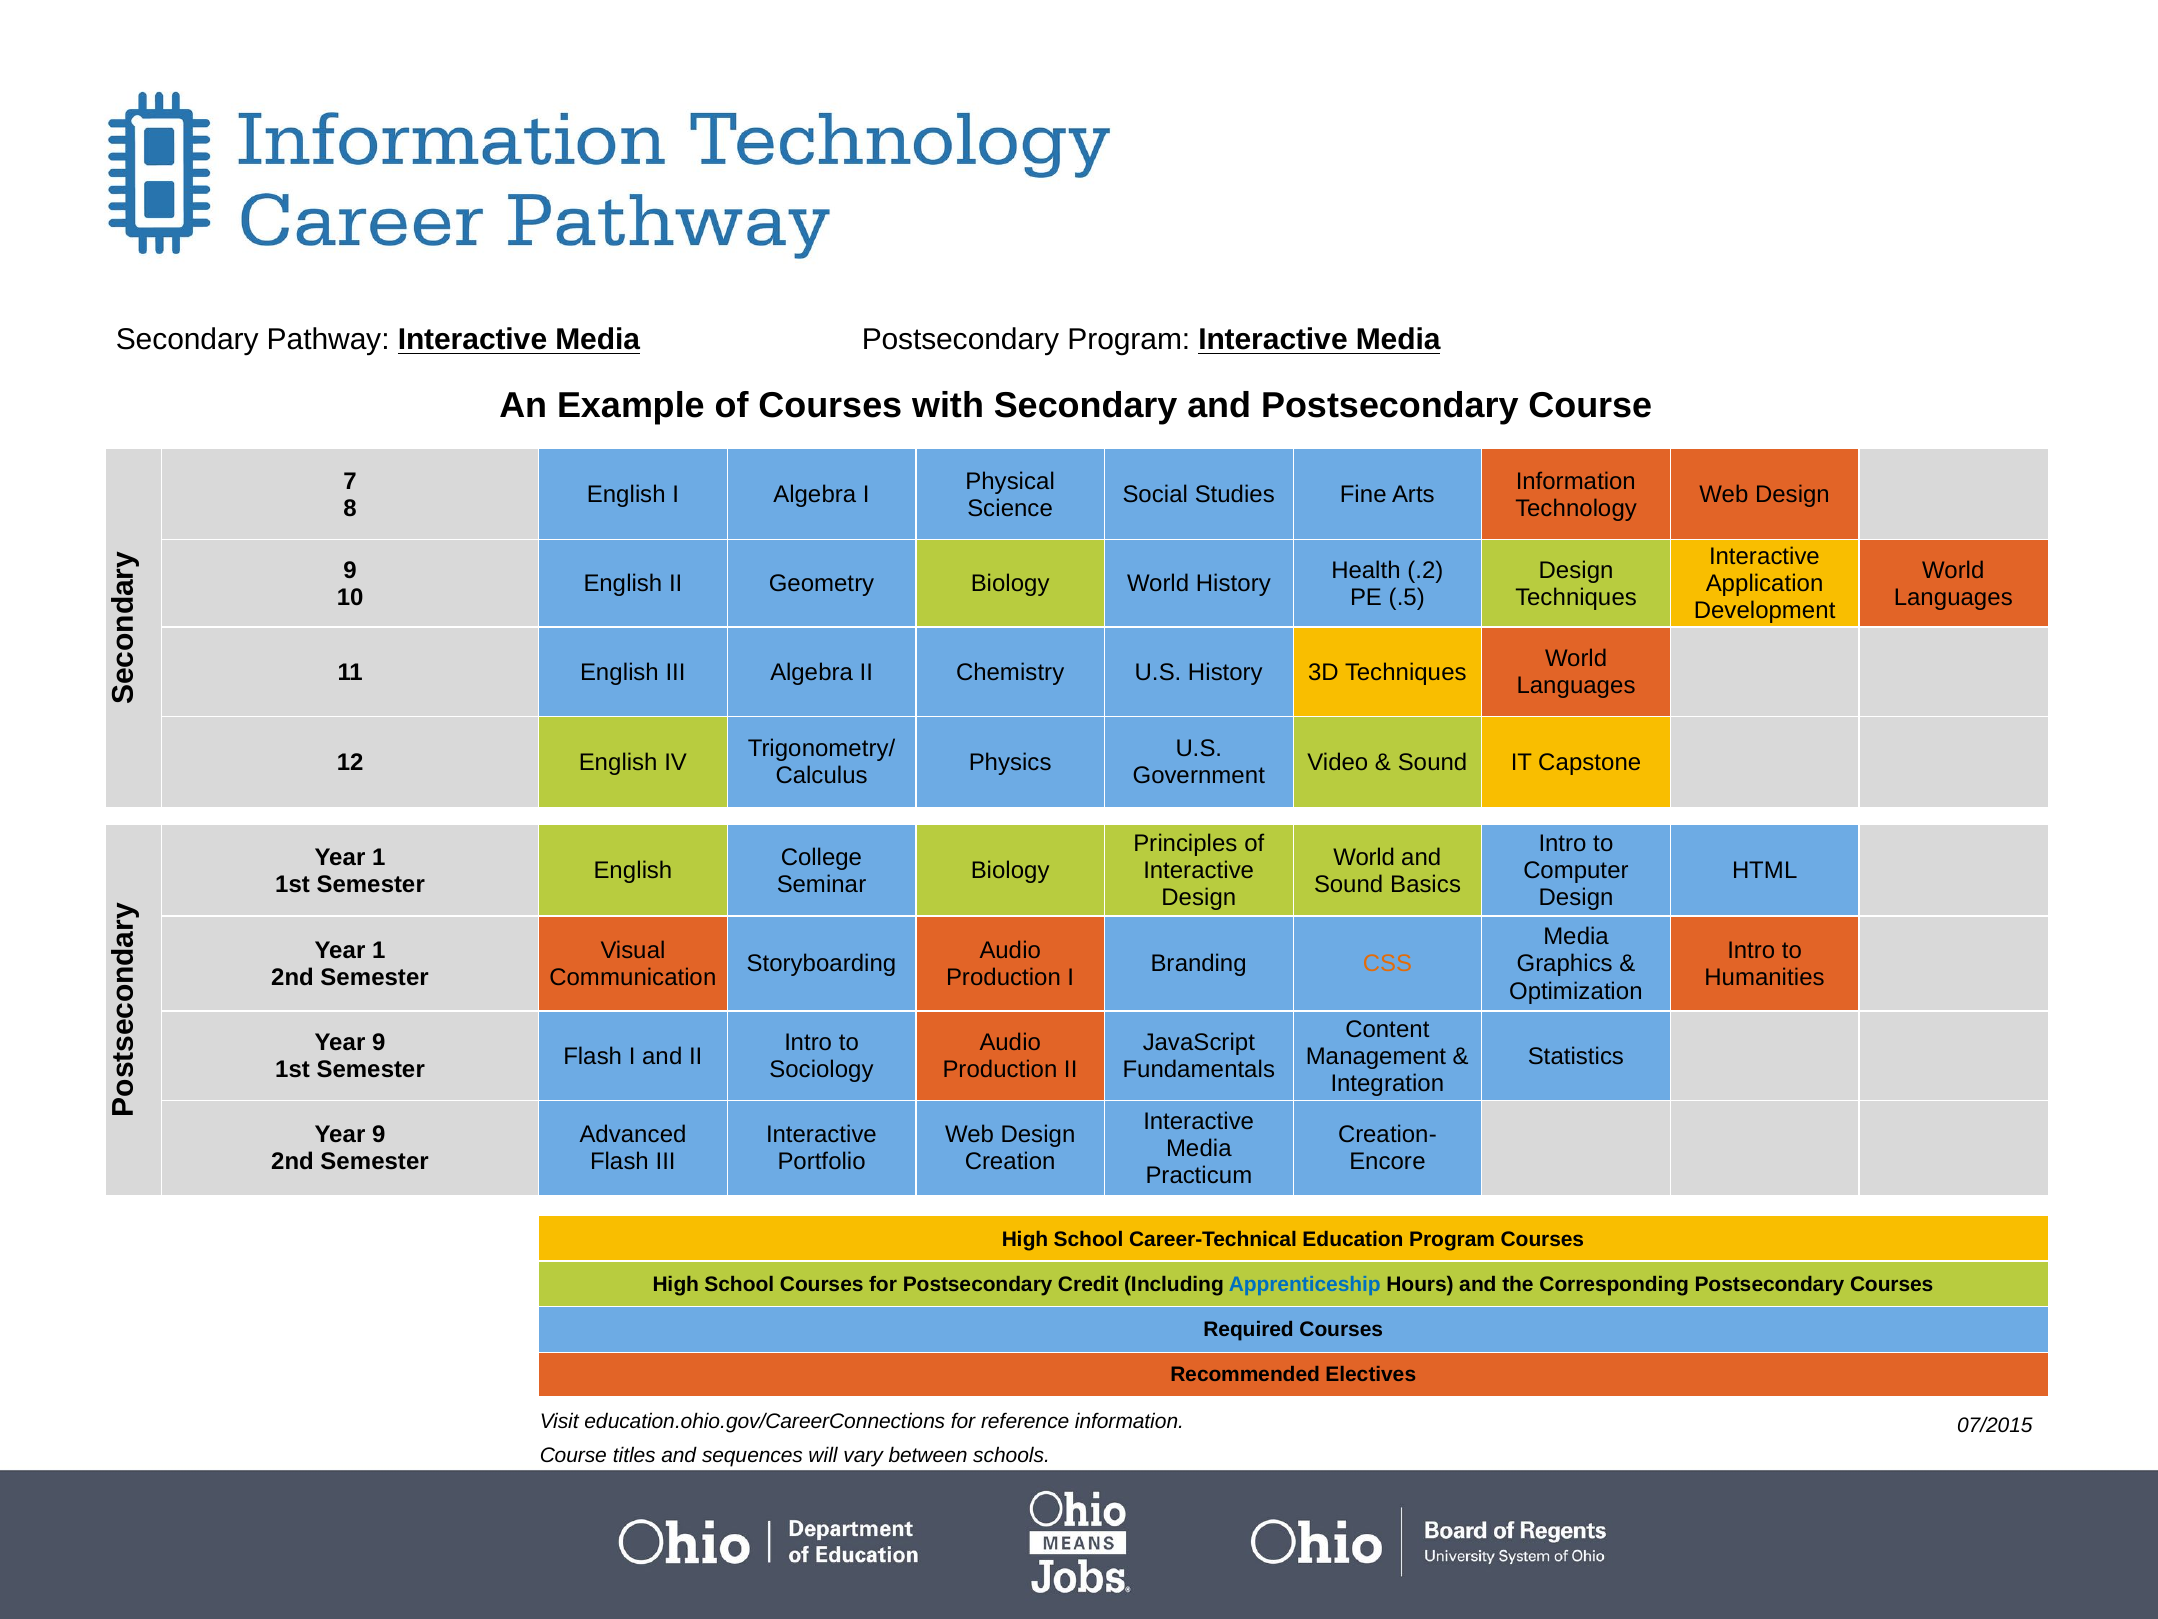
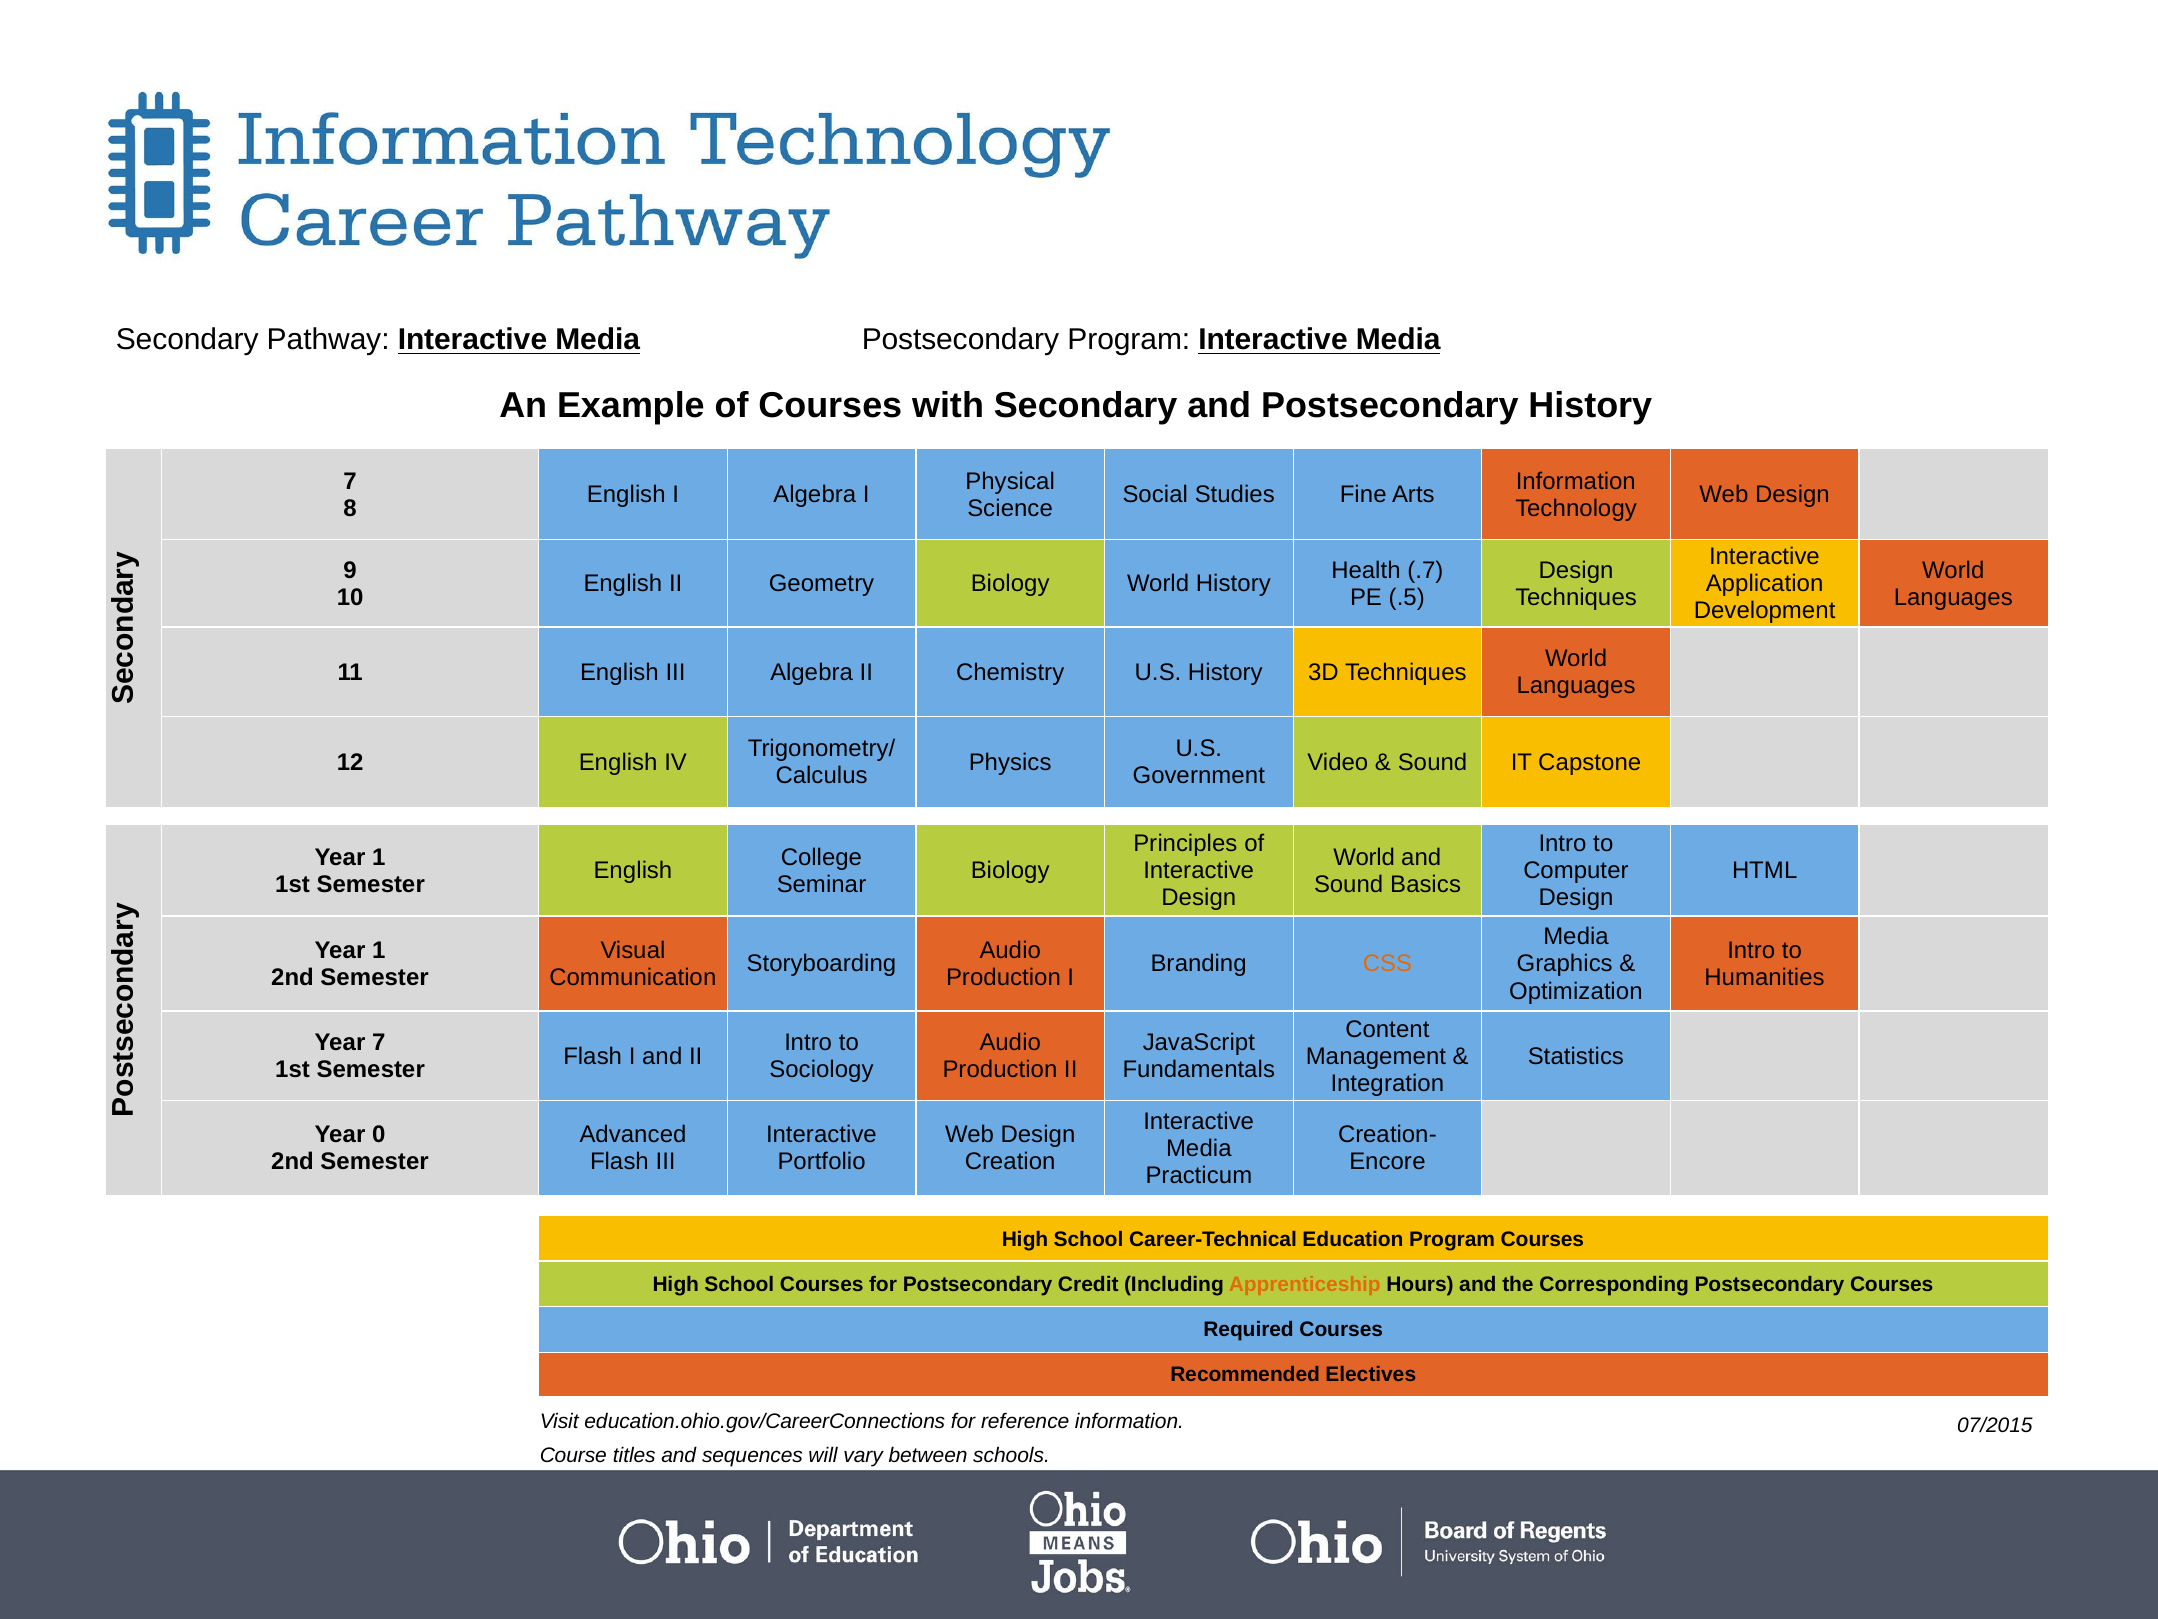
Postsecondary Course: Course -> History
.2: .2 -> .7
9 at (379, 1042): 9 -> 7
9 at (379, 1134): 9 -> 0
Apprenticeship colour: blue -> orange
